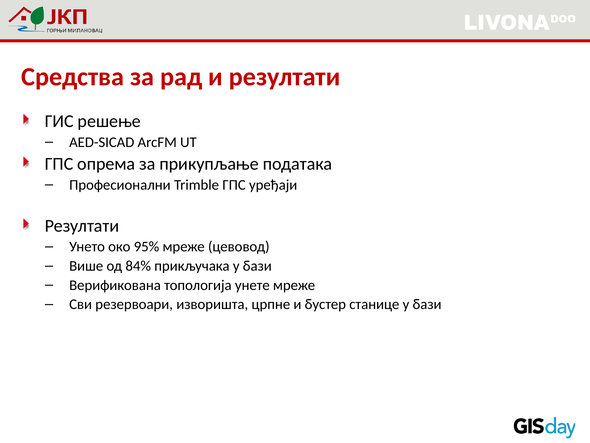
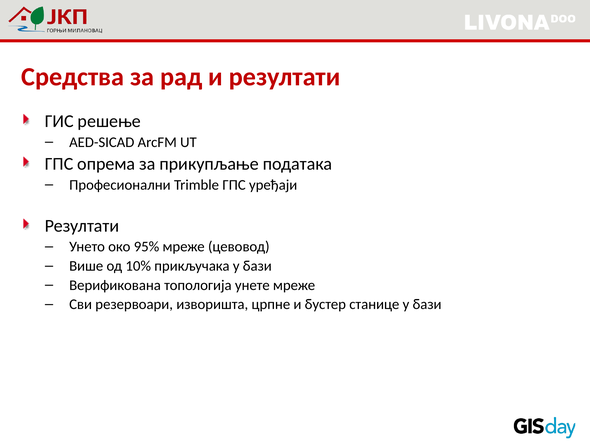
84%: 84% -> 10%
